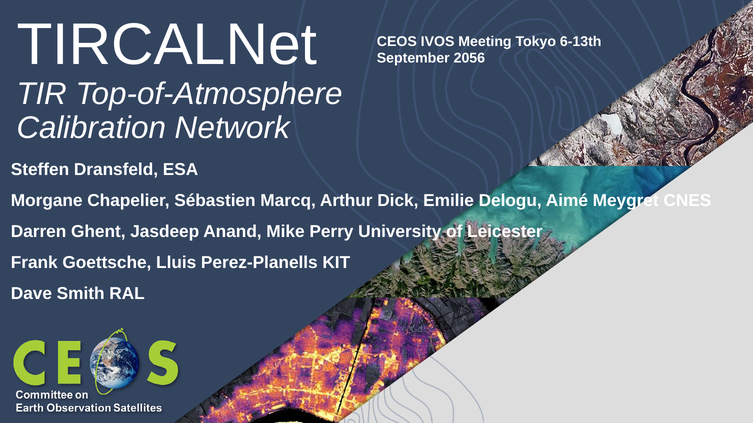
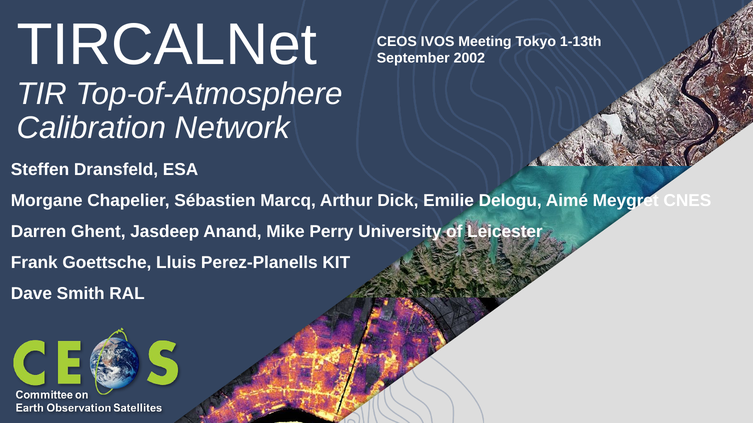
6-13th: 6-13th -> 1-13th
2056: 2056 -> 2002
